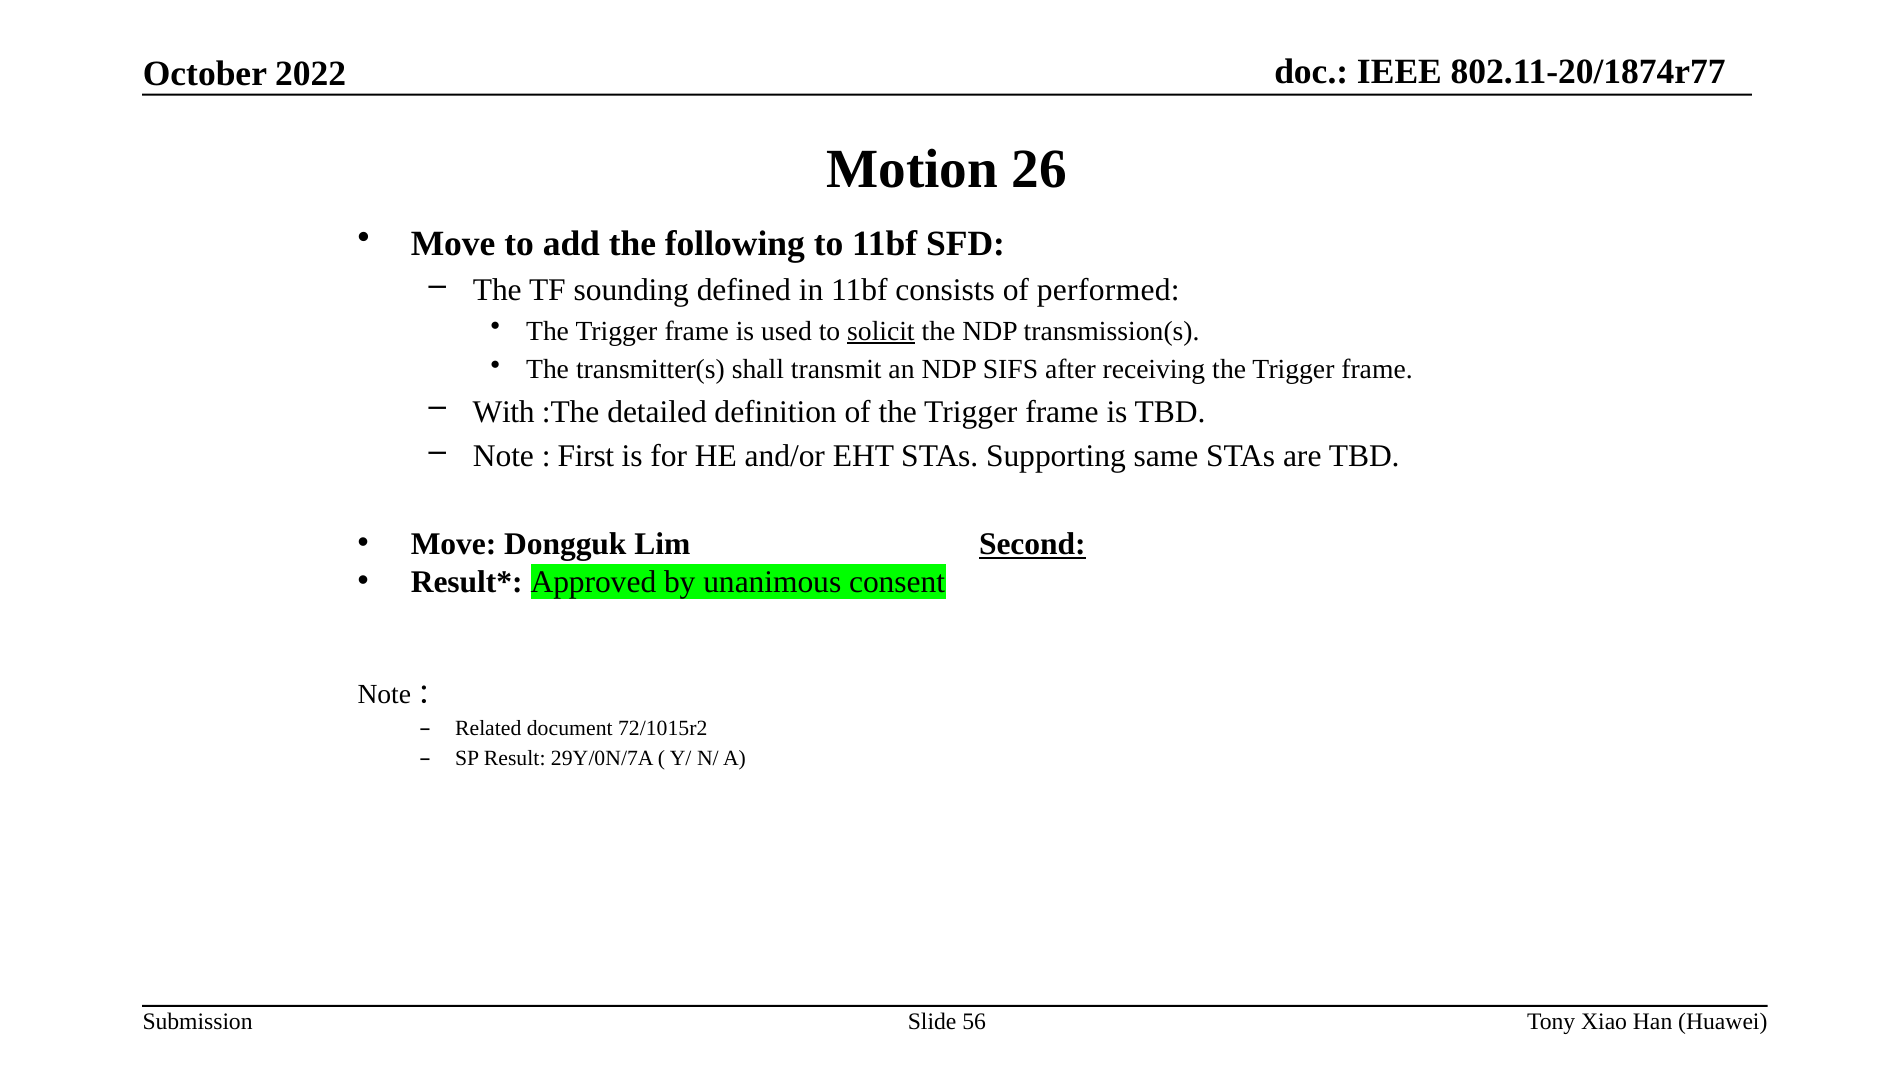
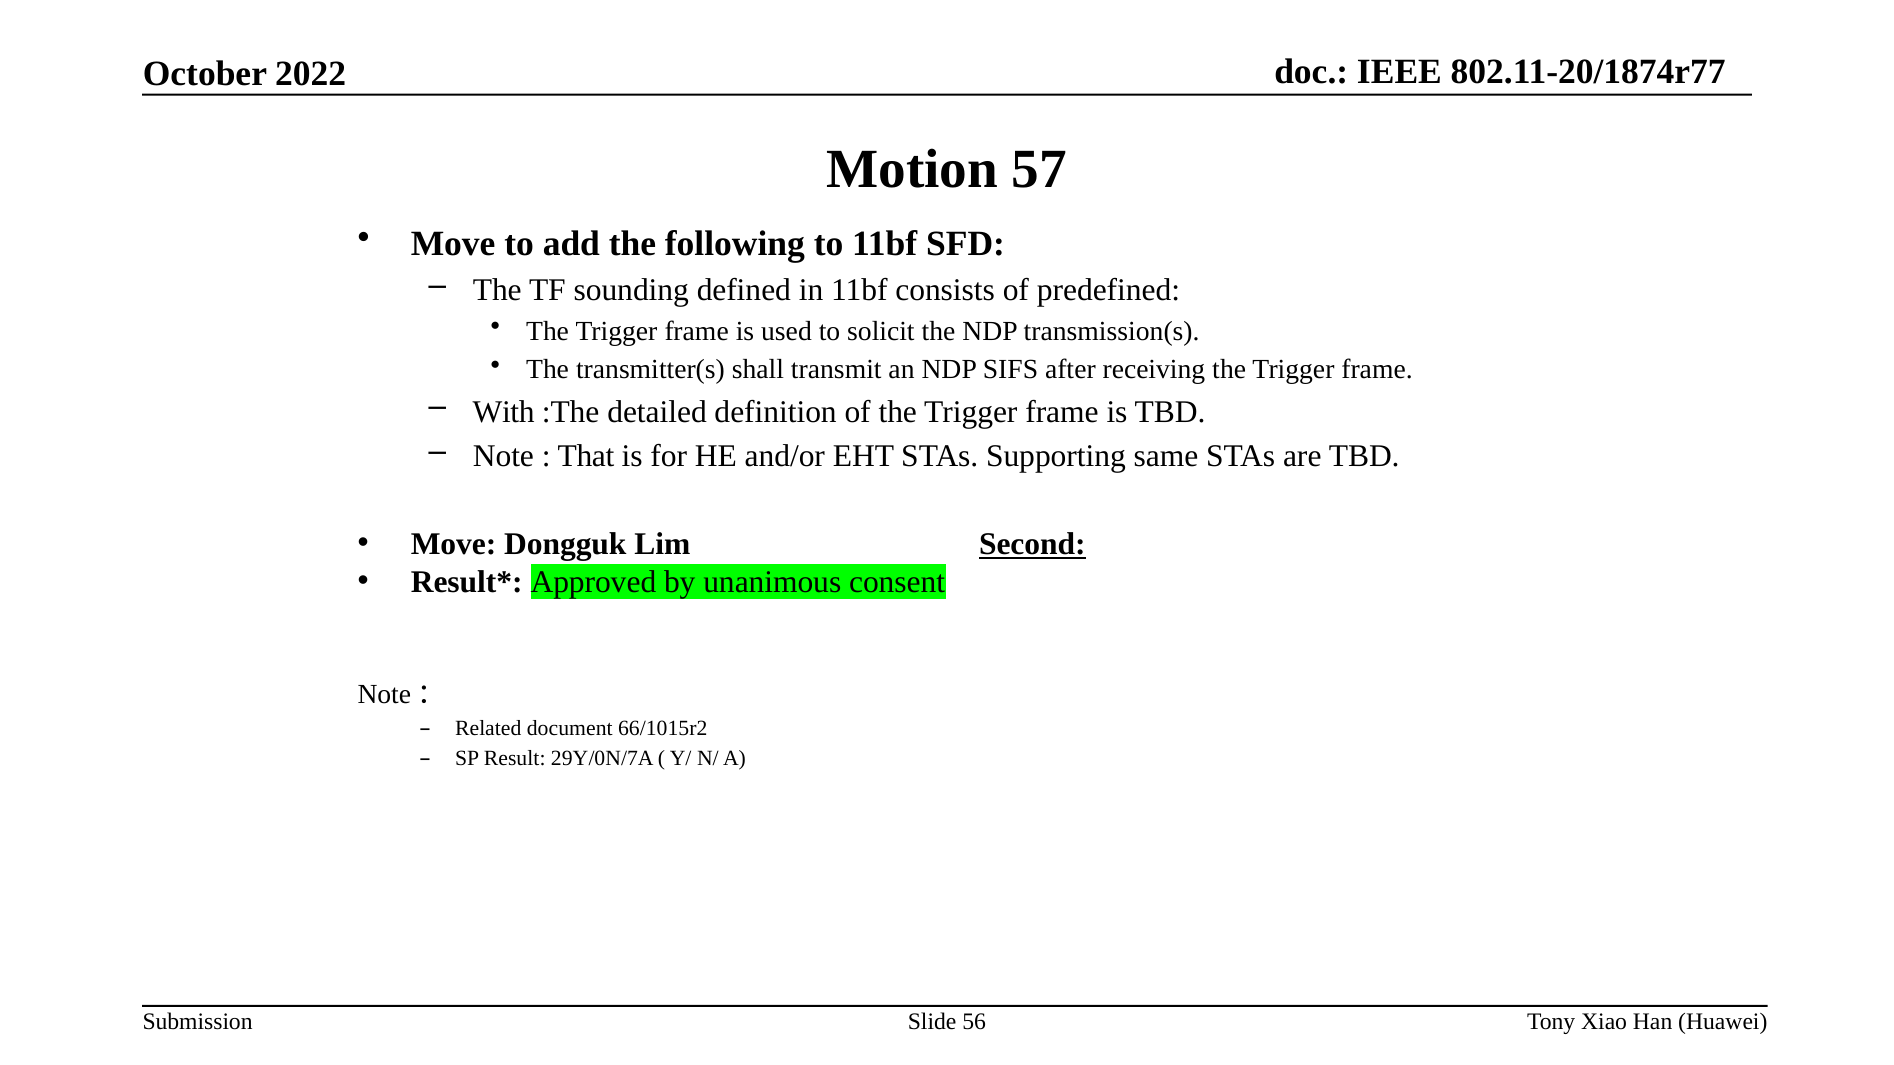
26: 26 -> 57
performed: performed -> predefined
solicit underline: present -> none
First: First -> That
72/1015r2: 72/1015r2 -> 66/1015r2
